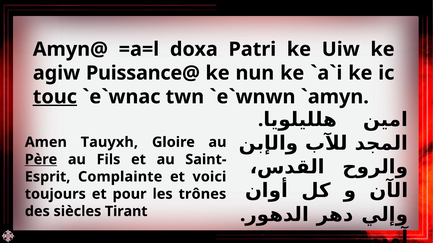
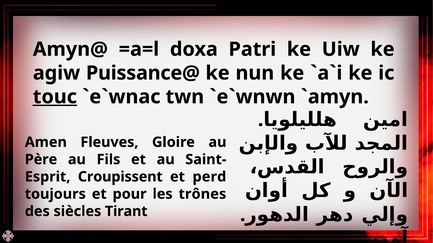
Tauyxh: Tauyxh -> Fleuves
Père underline: present -> none
Complainte: Complainte -> Croupissent
voici: voici -> perd
